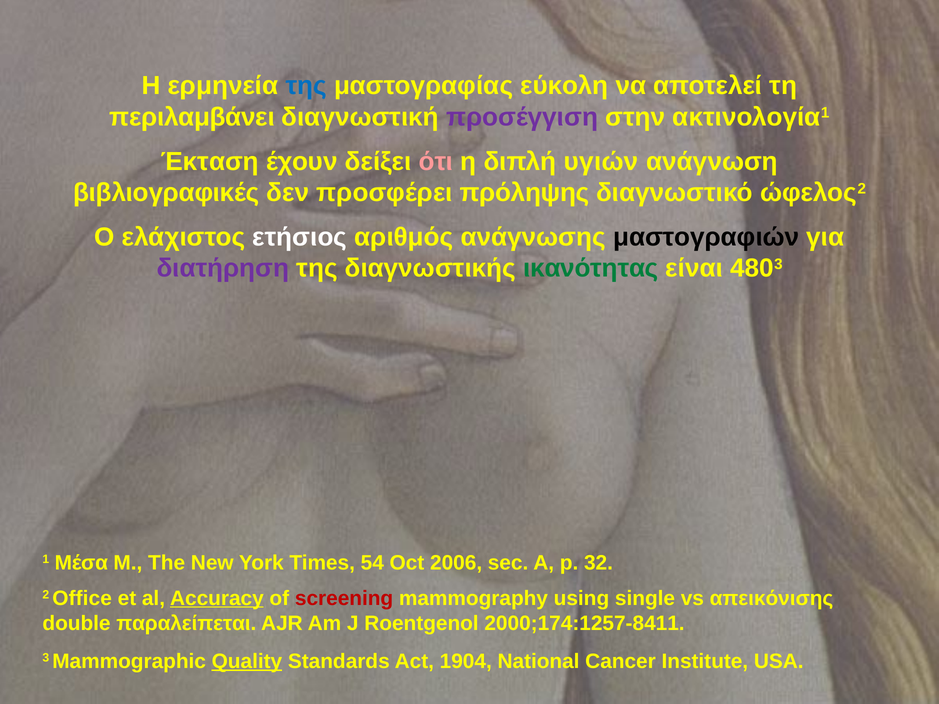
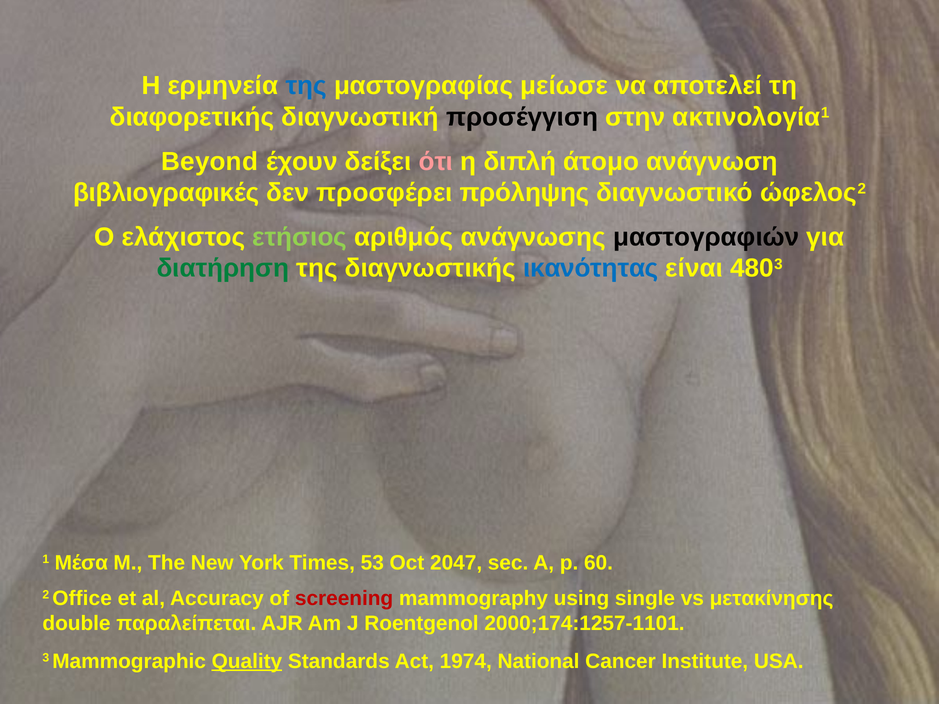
εύκολη: εύκολη -> μείωσε
περιλαμβάνει: περιλαμβάνει -> διαφορετικής
προσέγγιση colour: purple -> black
Έκταση: Έκταση -> Beyond
υγιών: υγιών -> άτομο
ετήσιος colour: white -> light green
διατήρηση colour: purple -> green
ικανότητας colour: green -> blue
54: 54 -> 53
2006: 2006 -> 2047
32: 32 -> 60
Accuracy underline: present -> none
απεικόνισης: απεικόνισης -> μετακίνησης
2000;174:1257-8411: 2000;174:1257-8411 -> 2000;174:1257-1101
1904: 1904 -> 1974
